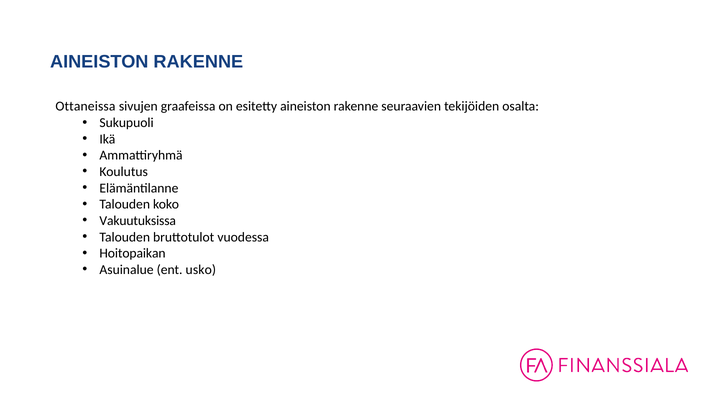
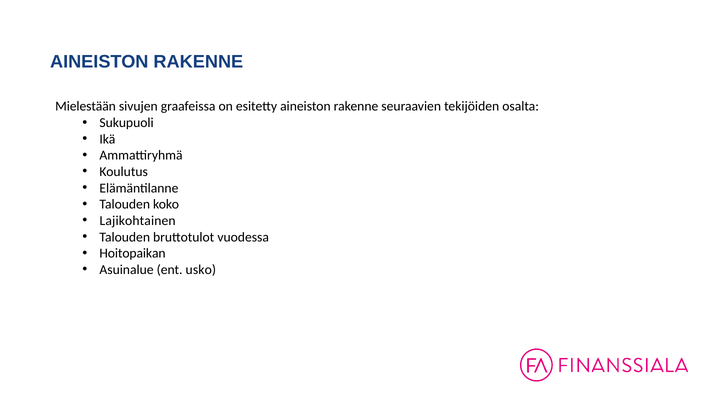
Ottaneissa: Ottaneissa -> Mielestään
Vakuutuksissa: Vakuutuksissa -> Lajikohtainen
